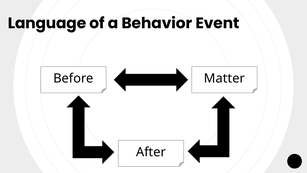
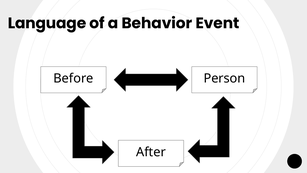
Matter: Matter -> Person
